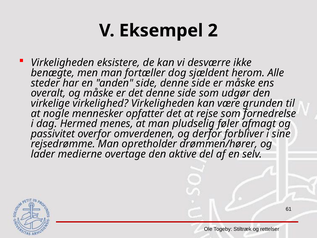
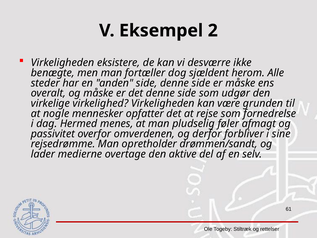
drømmen/hører: drømmen/hører -> drømmen/sandt
